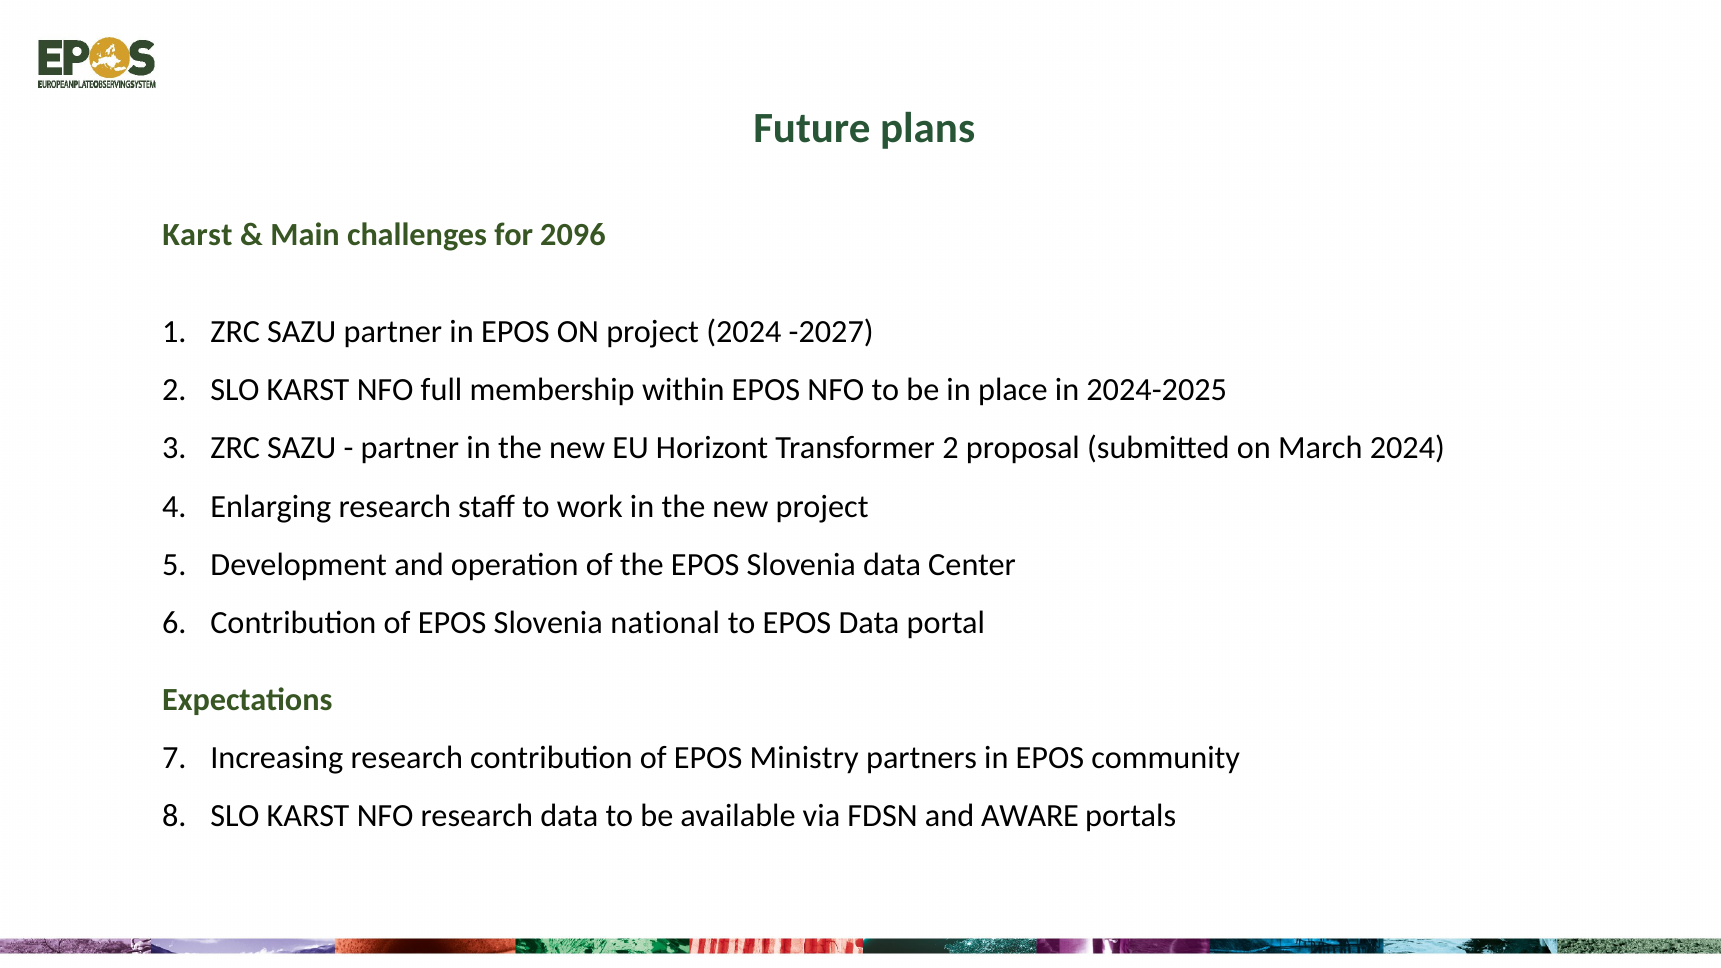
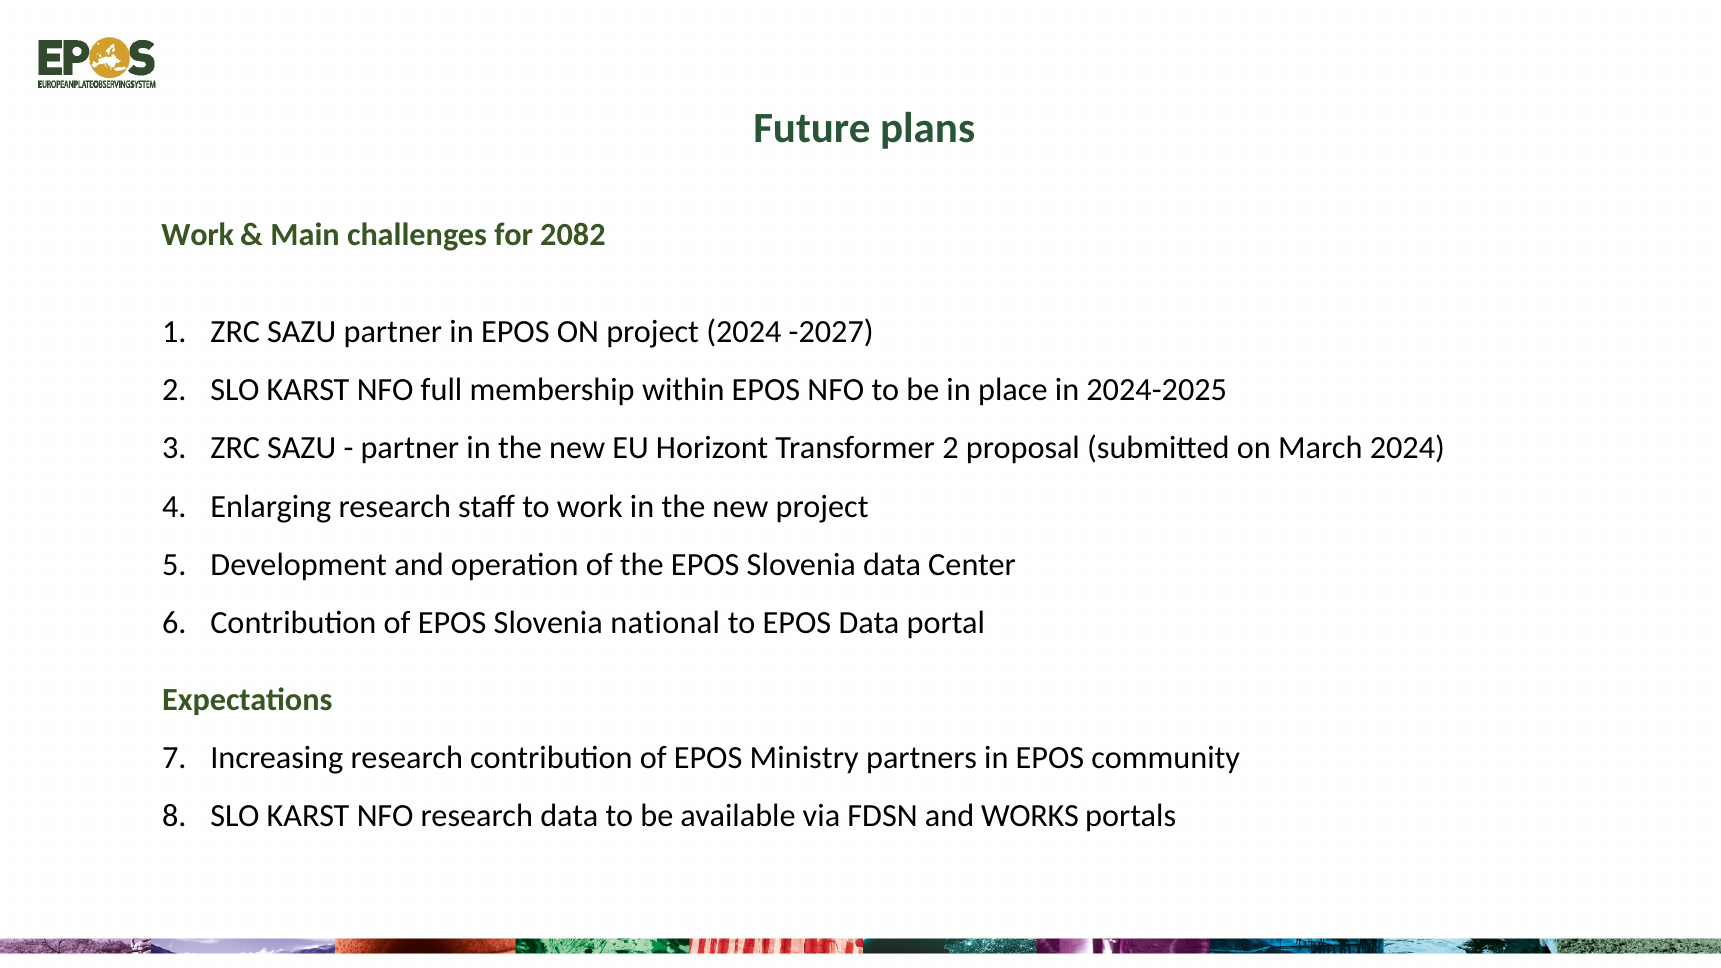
Karst at (197, 235): Karst -> Work
2096: 2096 -> 2082
AWARE: AWARE -> WORKS
